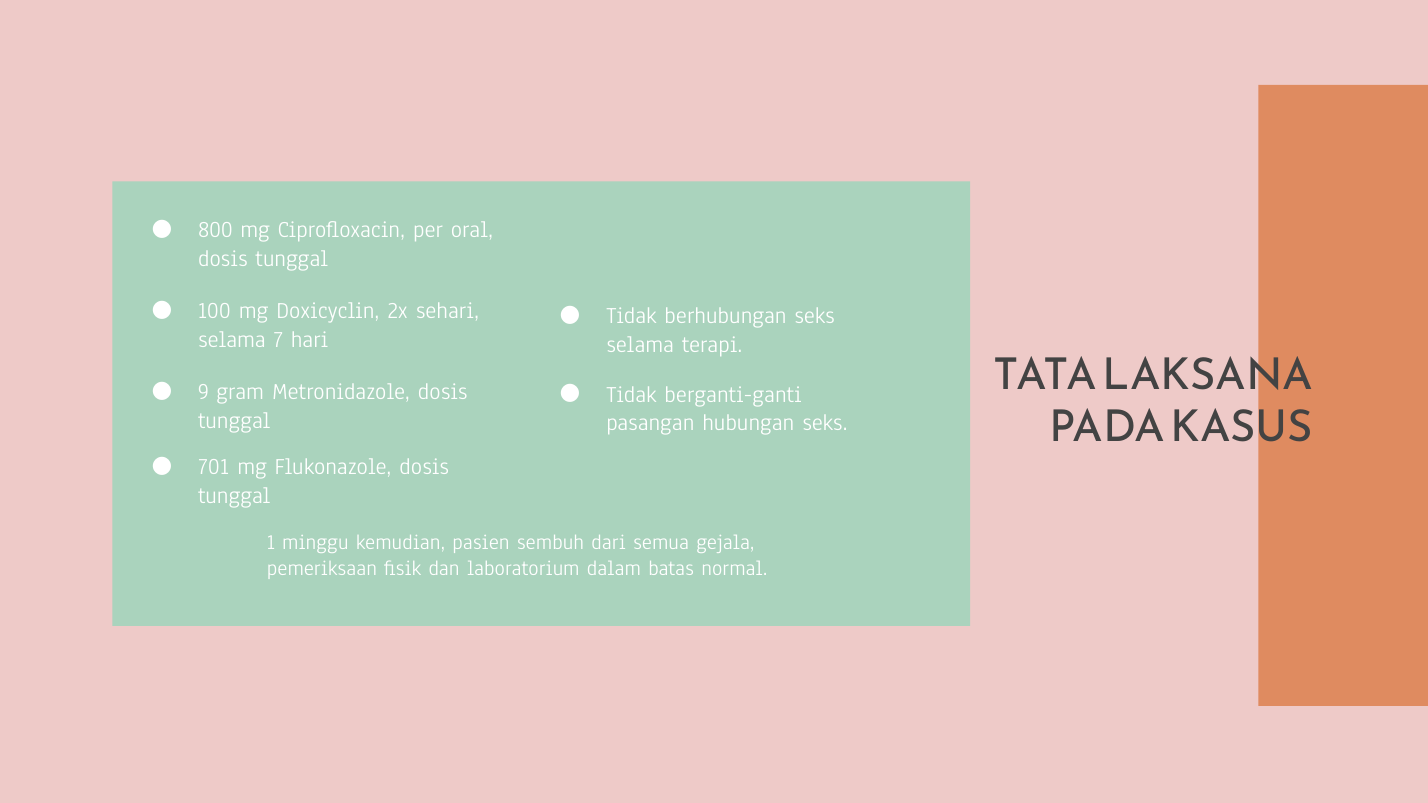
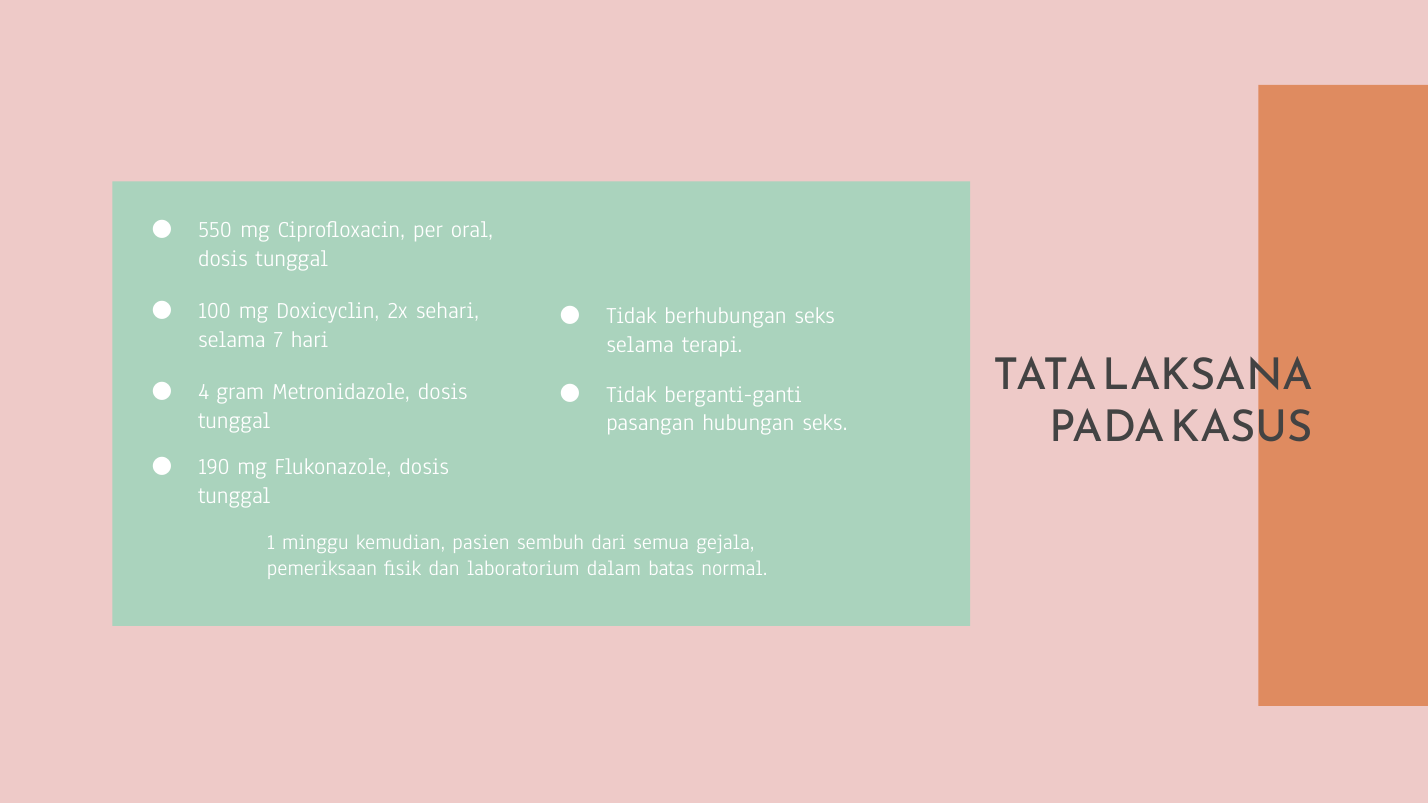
800: 800 -> 550
9: 9 -> 4
701: 701 -> 190
